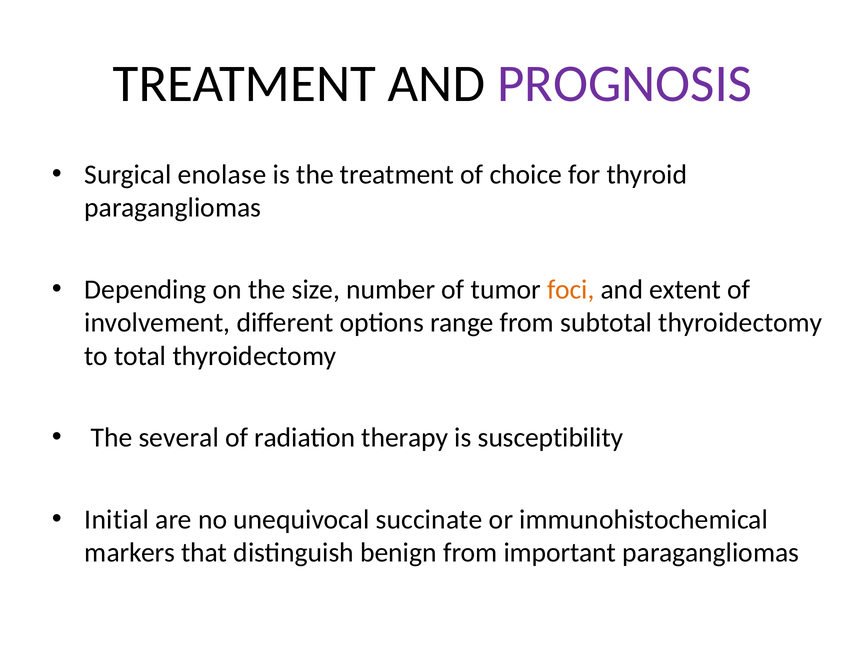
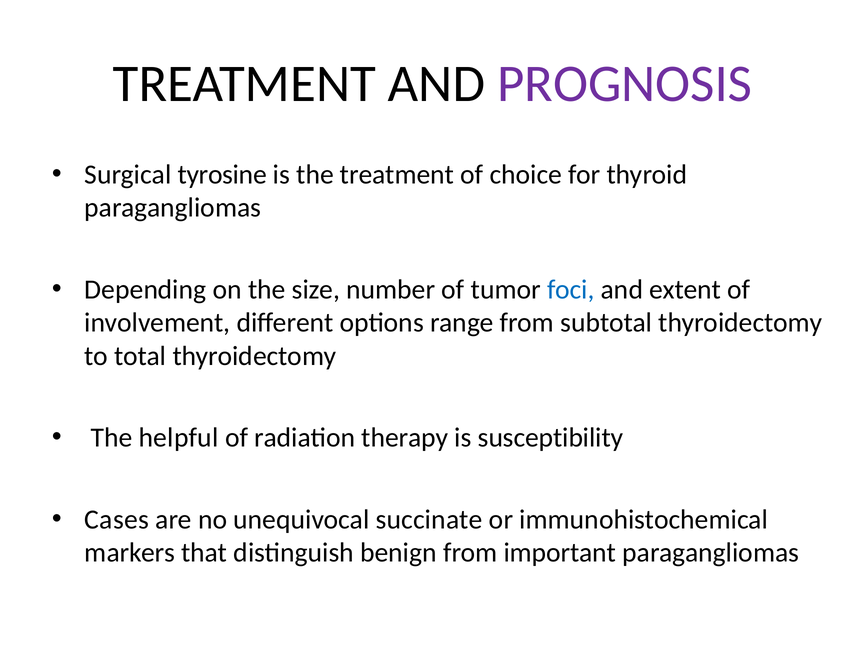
enolase: enolase -> tyrosine
foci colour: orange -> blue
several: several -> helpful
Initial: Initial -> Cases
